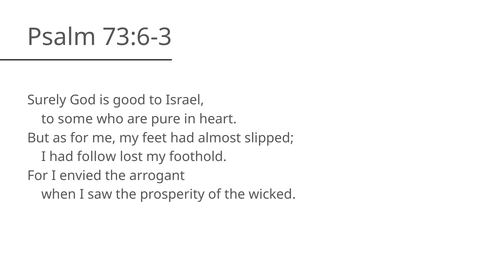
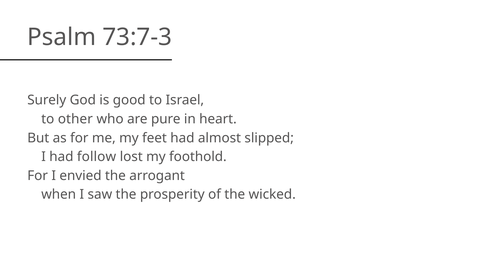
73:6-3: 73:6-3 -> 73:7-3
some: some -> other
